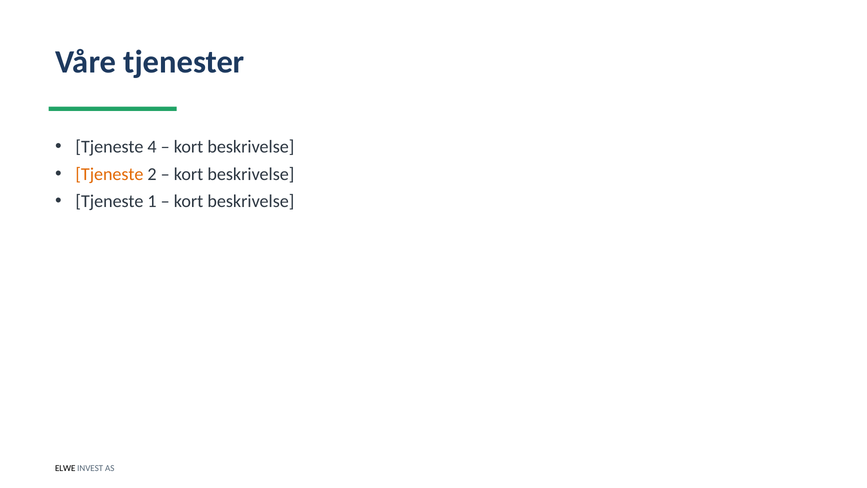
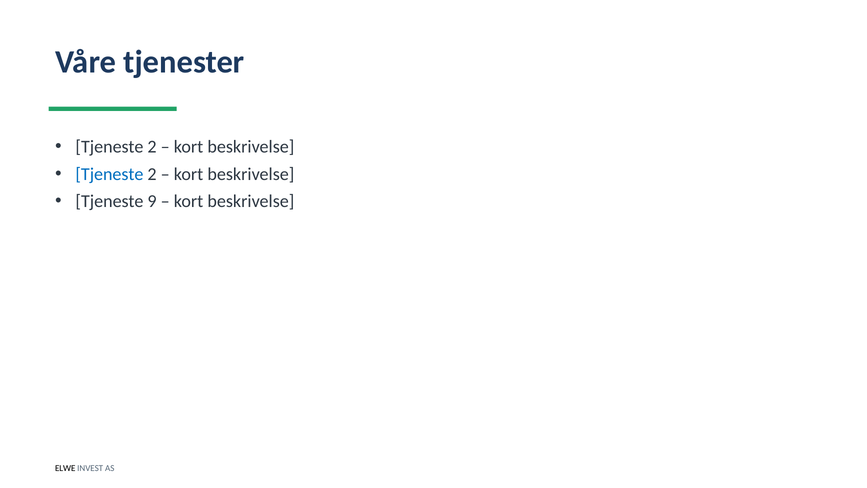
4 at (152, 147): 4 -> 2
Tjeneste at (109, 174) colour: orange -> blue
1: 1 -> 9
